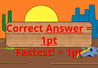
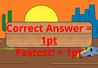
Answer underline: present -> none
